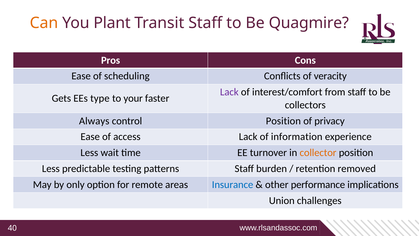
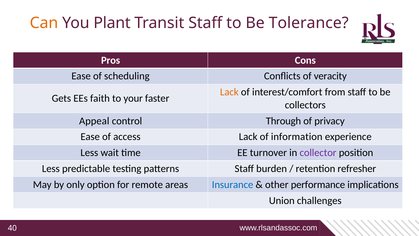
Quagmire: Quagmire -> Tolerance
Lack at (229, 92) colour: purple -> orange
type: type -> faith
Always: Always -> Appeal
control Position: Position -> Through
collector colour: orange -> purple
removed: removed -> refresher
